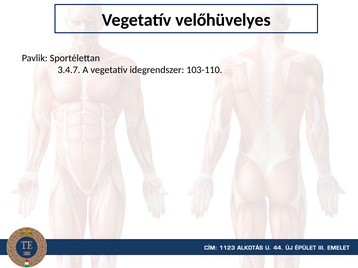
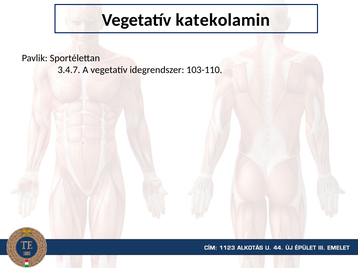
velőhüvelyes: velőhüvelyes -> katekolamin
